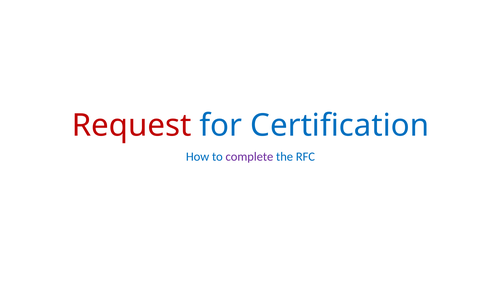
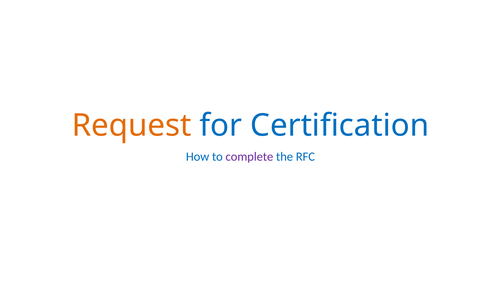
Request colour: red -> orange
